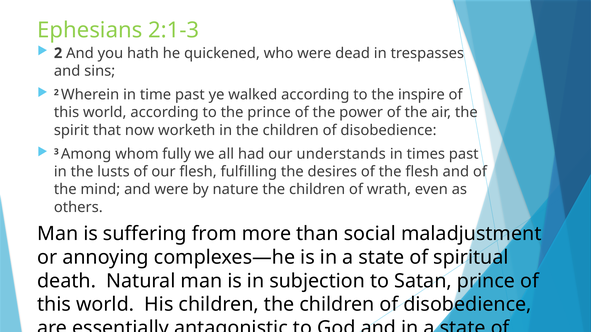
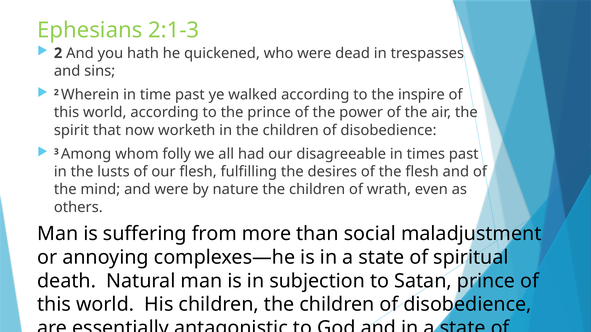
fully: fully -> folly
understands: understands -> disagreeable
